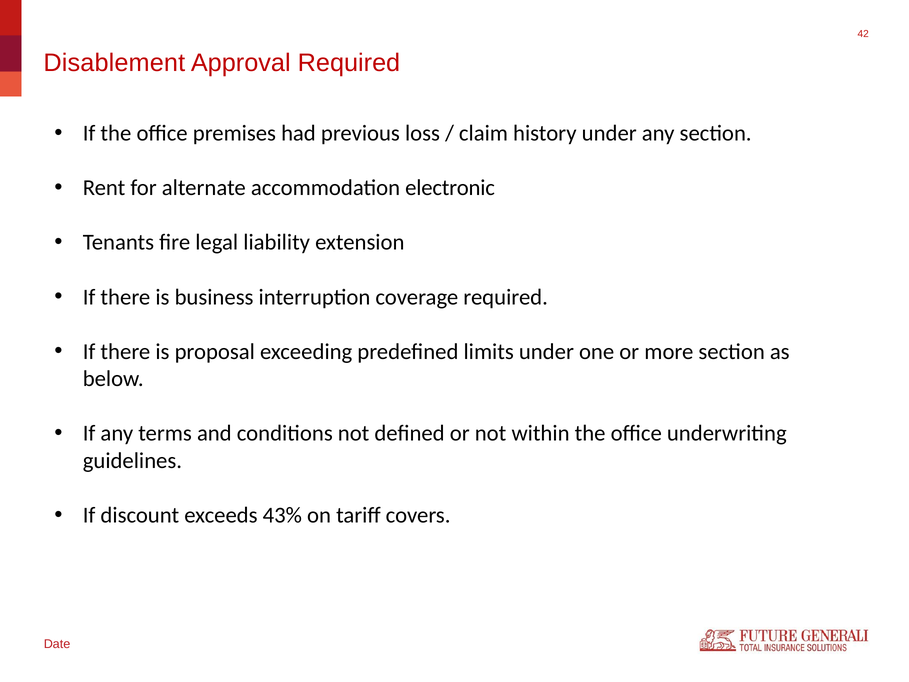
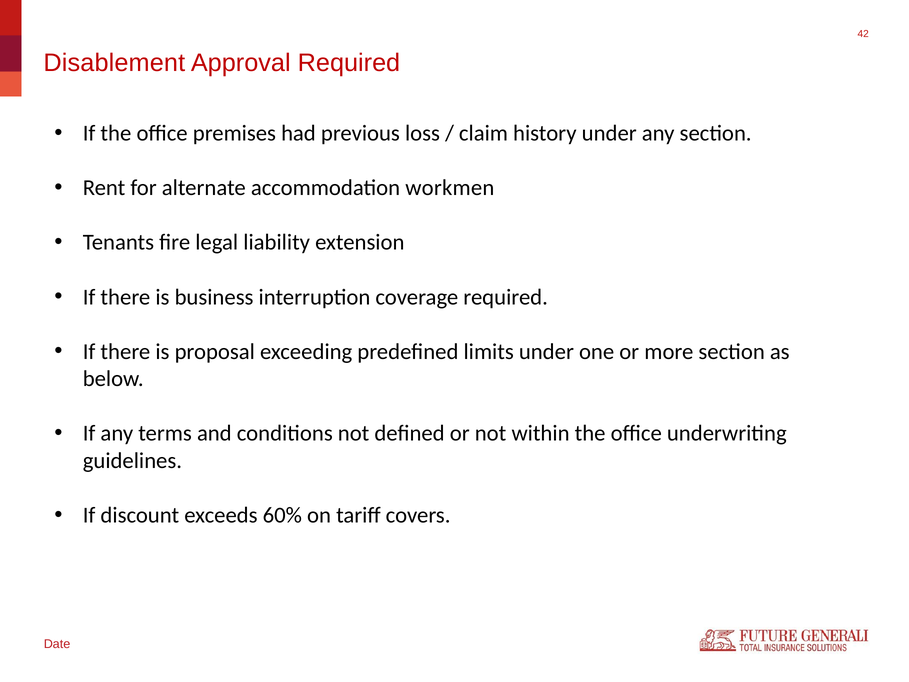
electronic: electronic -> workmen
43%: 43% -> 60%
